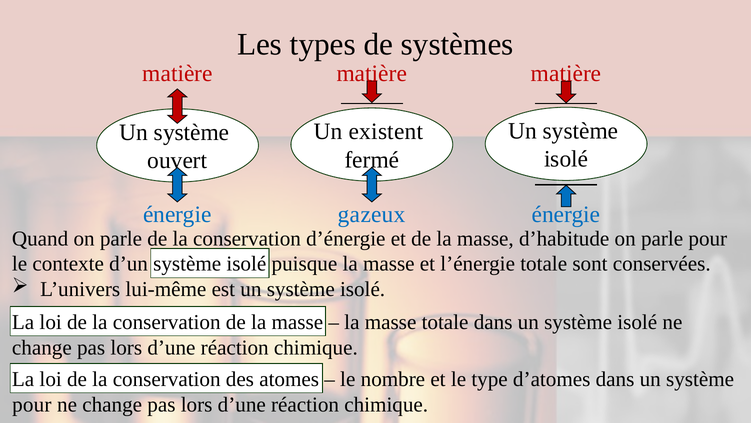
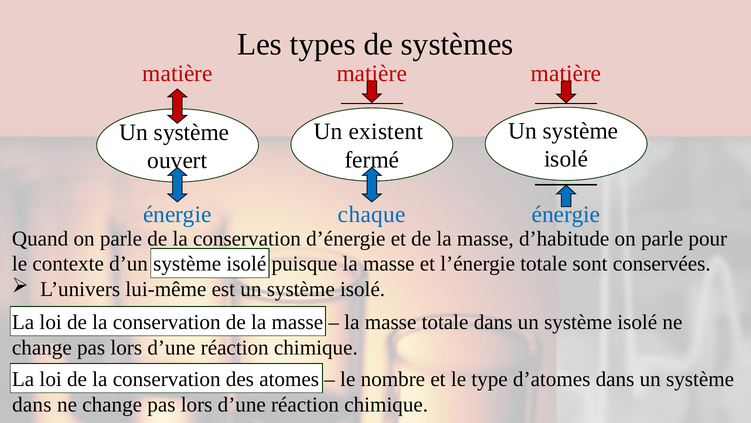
gazeux: gazeux -> chaque
pour at (32, 404): pour -> dans
